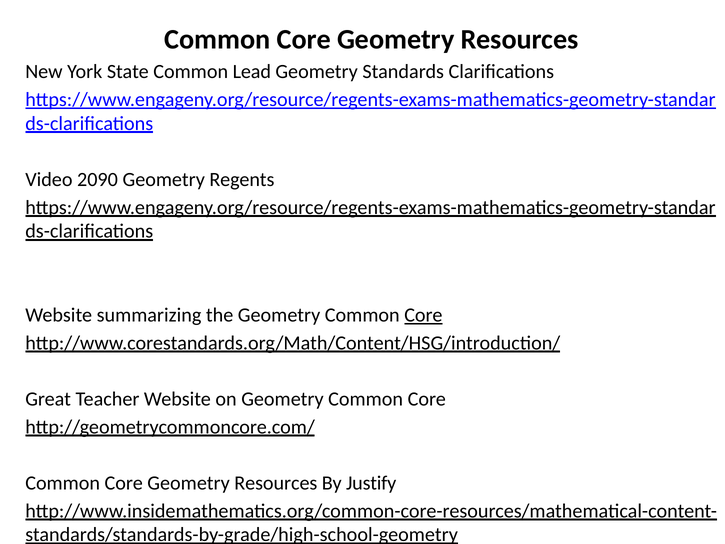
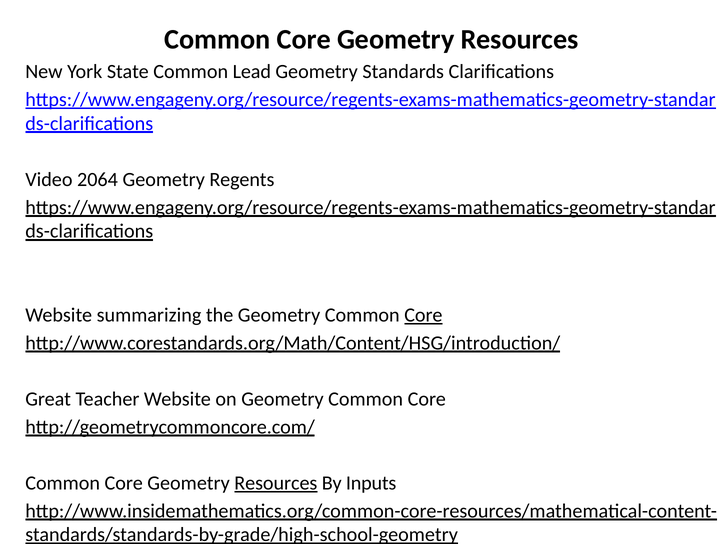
2090: 2090 -> 2064
Resources at (276, 483) underline: none -> present
Justify: Justify -> Inputs
